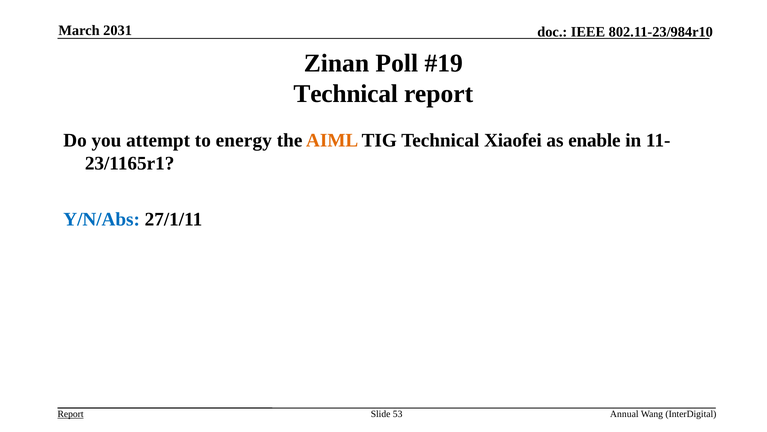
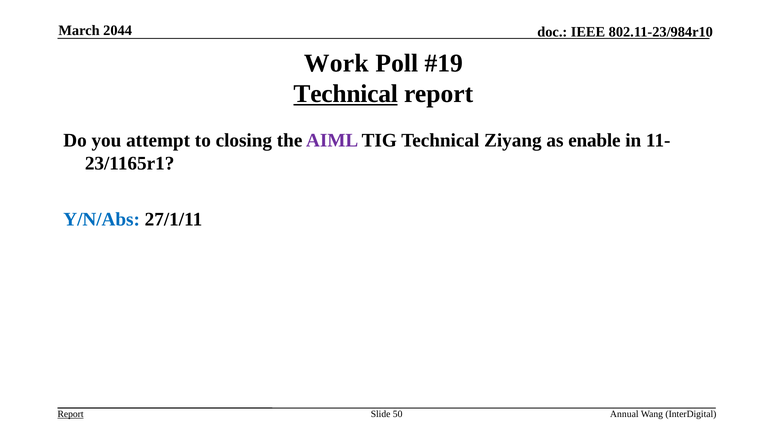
2031: 2031 -> 2044
Zinan: Zinan -> Work
Technical at (346, 94) underline: none -> present
energy: energy -> closing
AIML colour: orange -> purple
Xiaofei: Xiaofei -> Ziyang
53: 53 -> 50
